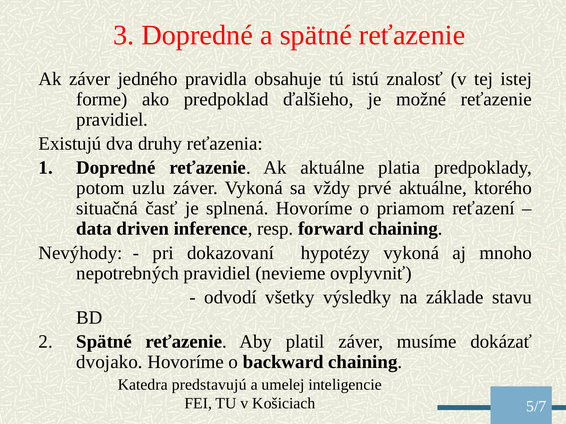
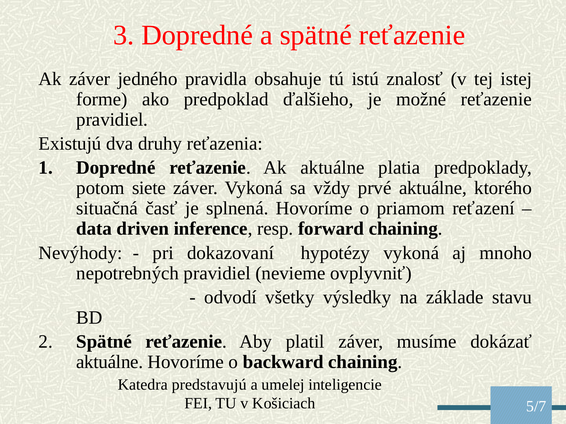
uzlu: uzlu -> siete
dvojako at (109, 362): dvojako -> aktuálne
